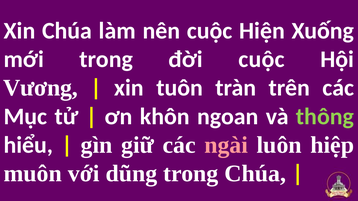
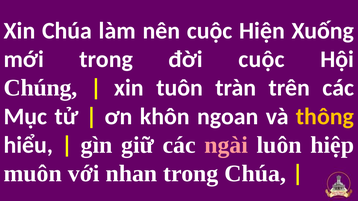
Vương: Vương -> Chúng
thông colour: light green -> yellow
dũng: dũng -> nhan
